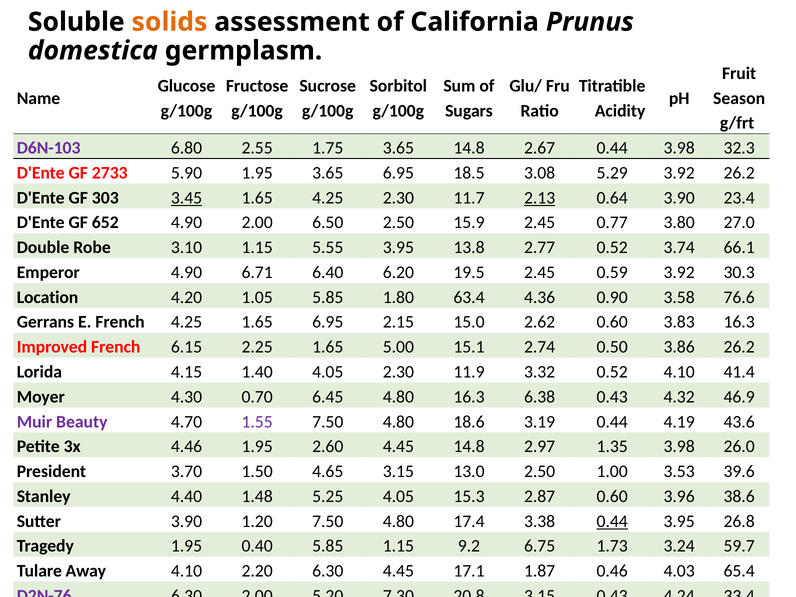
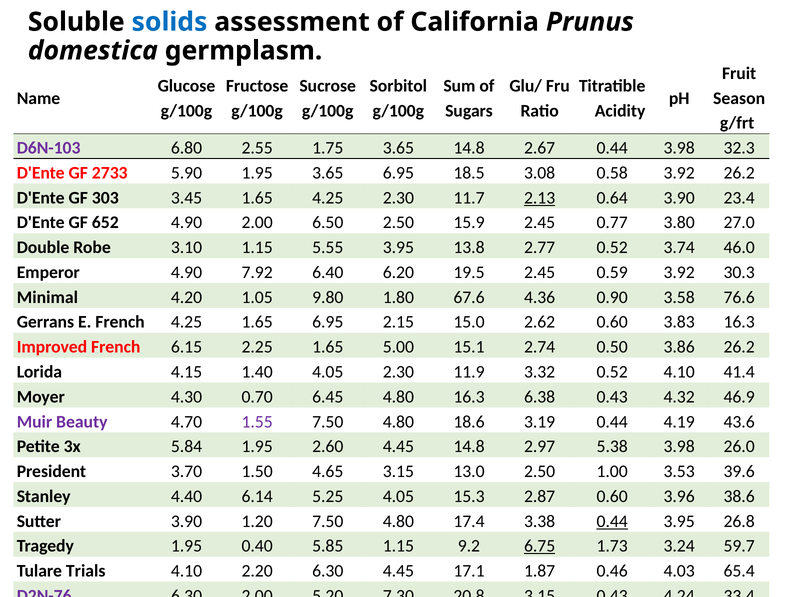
solids colour: orange -> blue
5.29: 5.29 -> 0.58
3.45 underline: present -> none
66.1: 66.1 -> 46.0
6.71: 6.71 -> 7.92
Location: Location -> Minimal
1.05 5.85: 5.85 -> 9.80
63.4: 63.4 -> 67.6
4.46: 4.46 -> 5.84
1.35: 1.35 -> 5.38
1.48: 1.48 -> 6.14
6.75 underline: none -> present
Away: Away -> Trials
